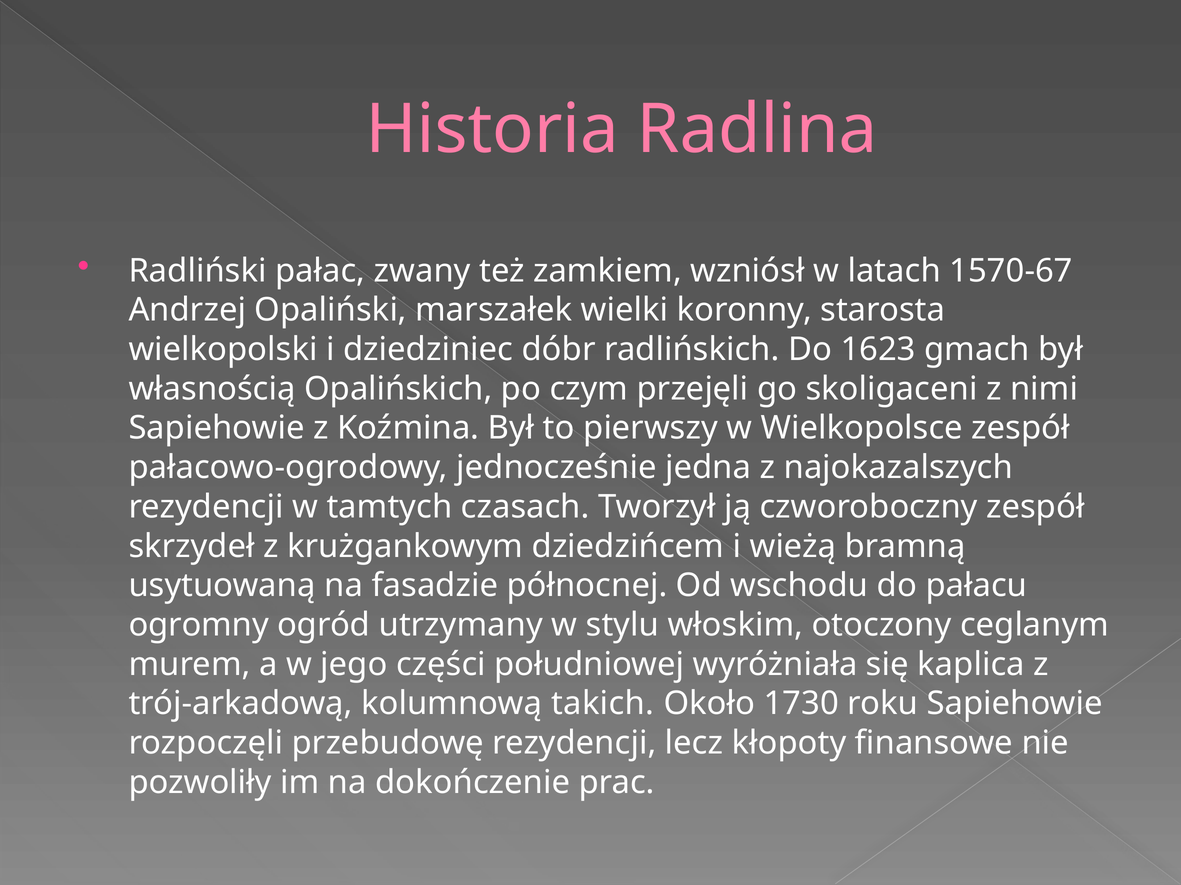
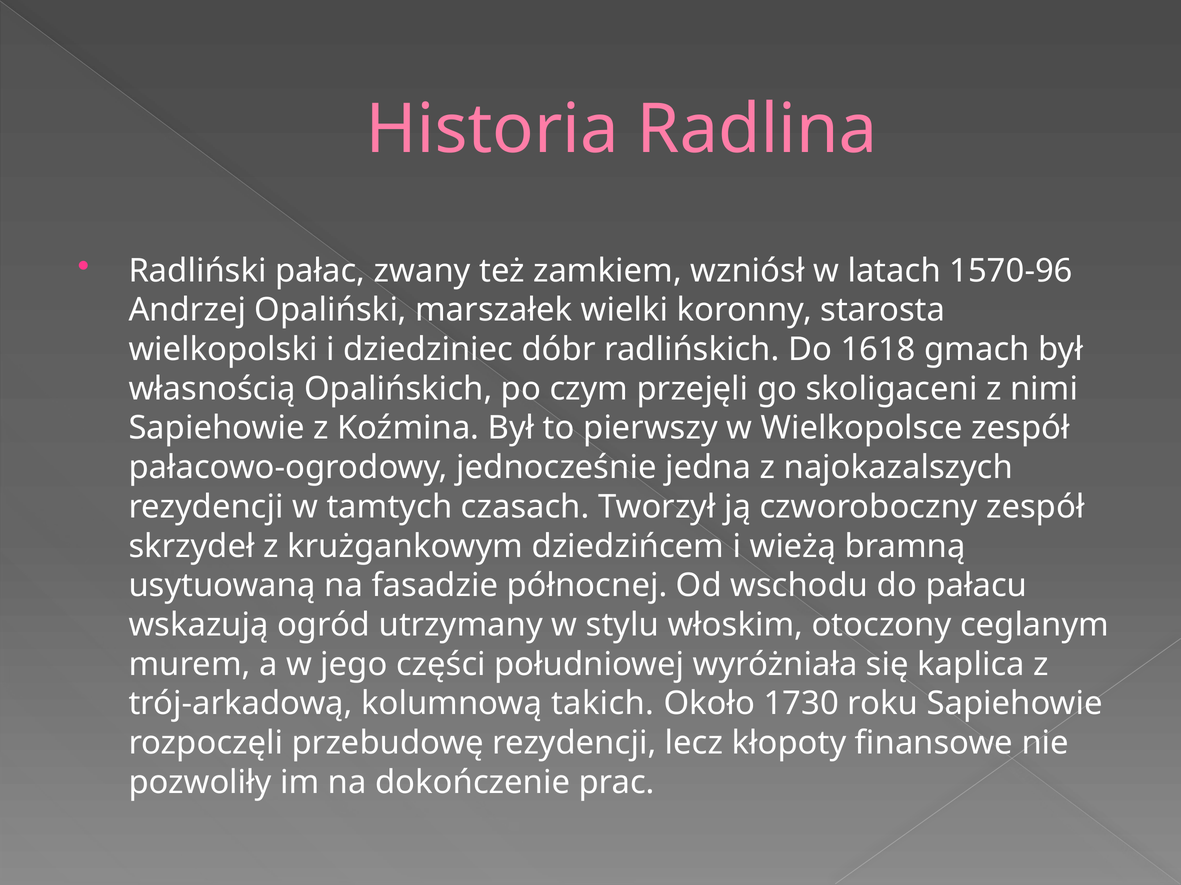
1570-67: 1570-67 -> 1570-96
1623: 1623 -> 1618
ogromny: ogromny -> wskazują
